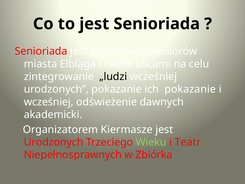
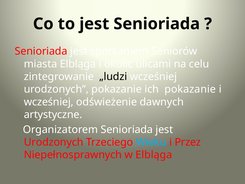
akademicki: akademicki -> artystyczne
Organizatorem Kiermasze: Kiermasze -> Senioriada
Wieku colour: light green -> light blue
Teatr: Teatr -> Przez
w Zbiórka: Zbiórka -> Elbląga
